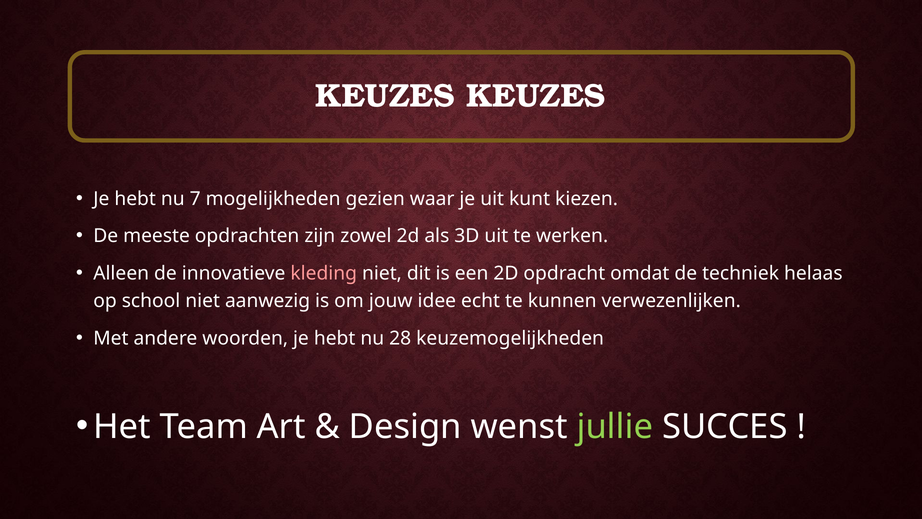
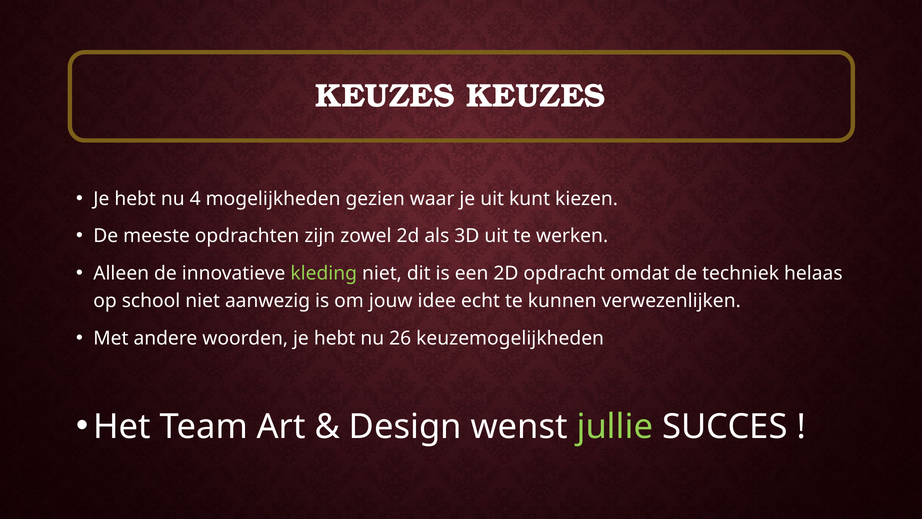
7: 7 -> 4
kleding colour: pink -> light green
28: 28 -> 26
